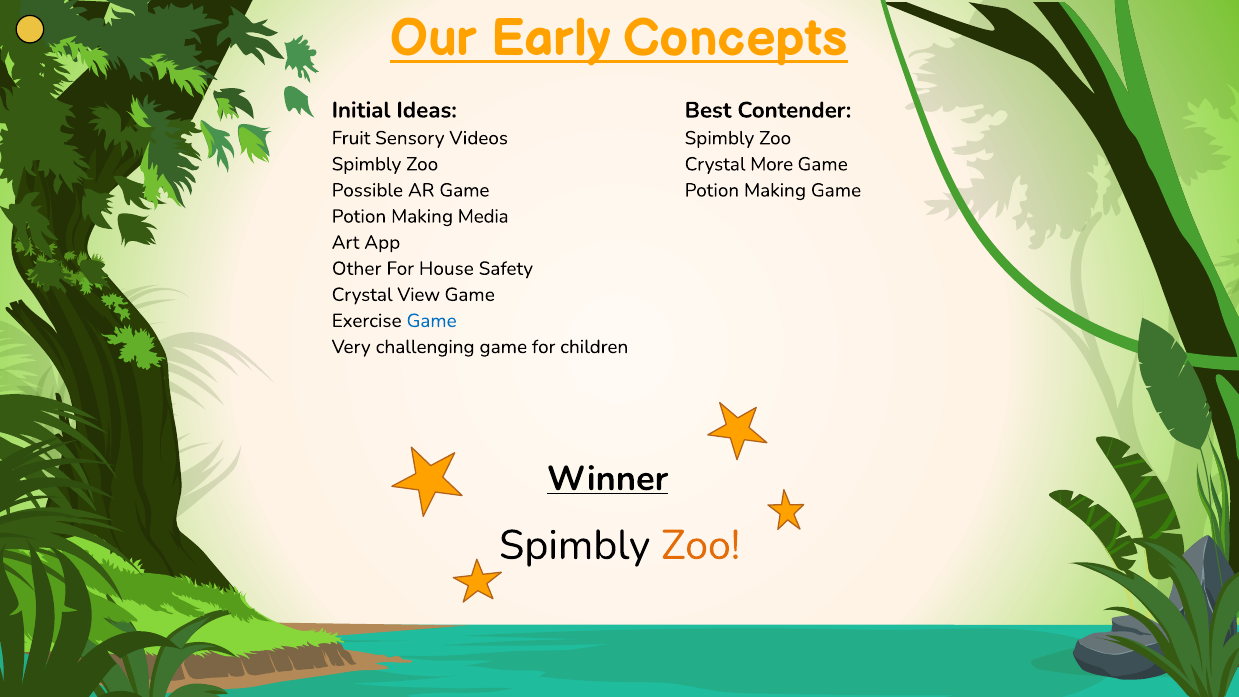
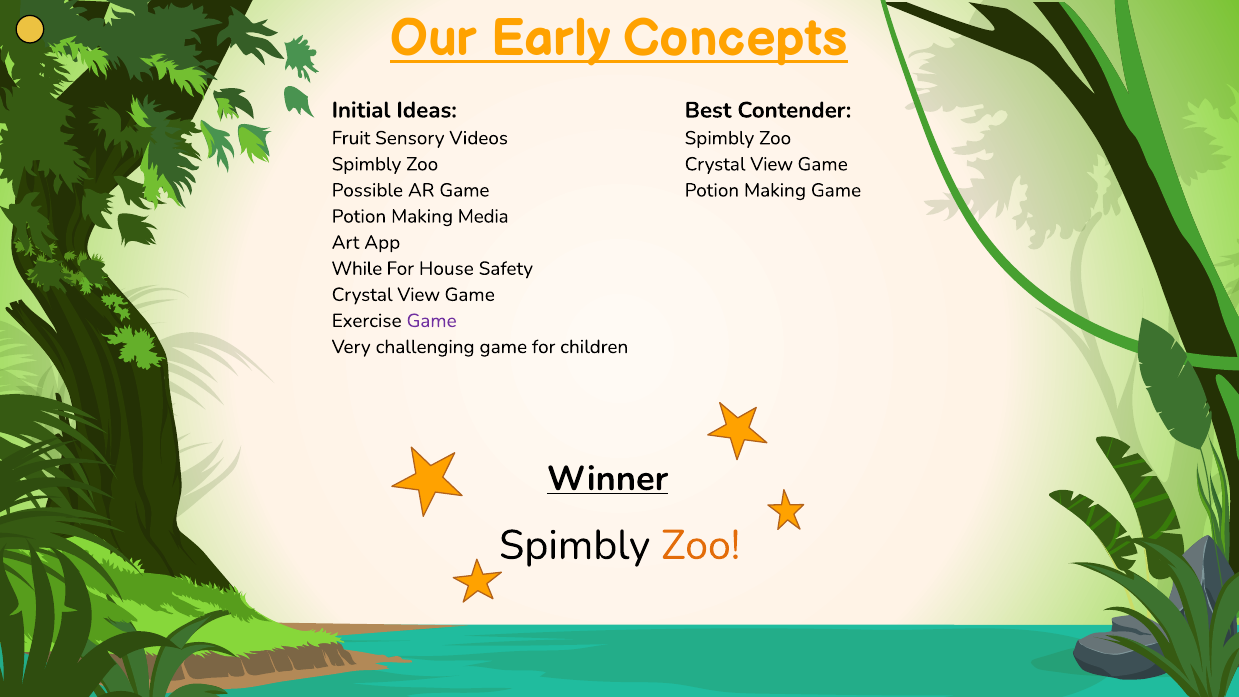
More at (772, 164): More -> View
Other: Other -> While
Game at (432, 321) colour: blue -> purple
